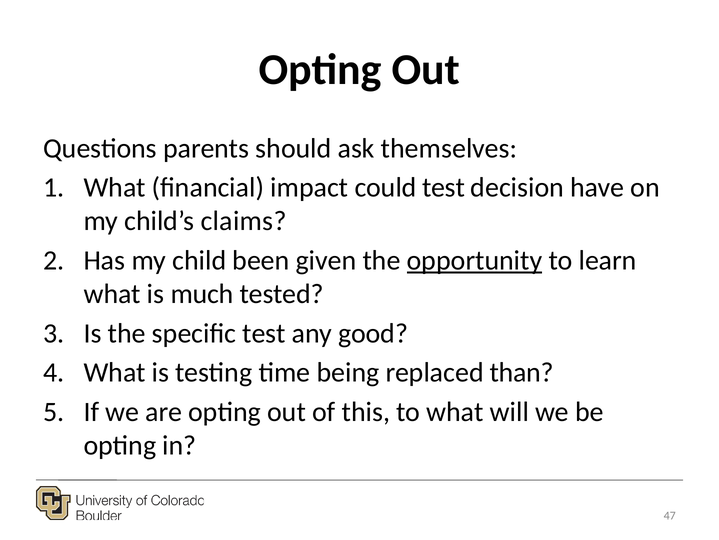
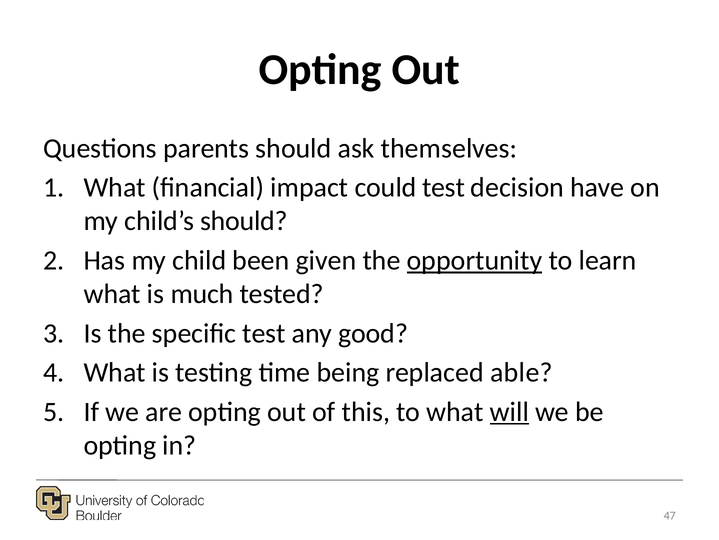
child’s claims: claims -> should
than: than -> able
will underline: none -> present
